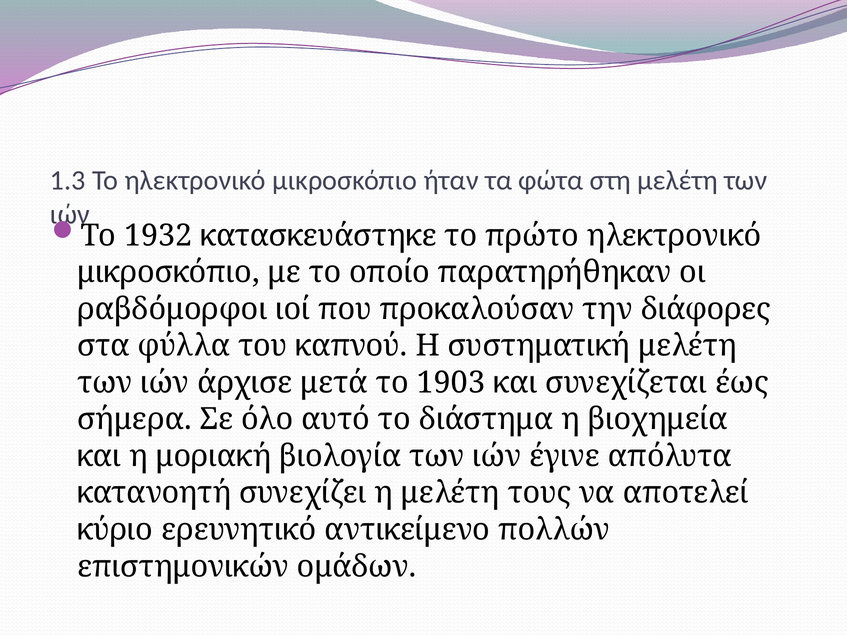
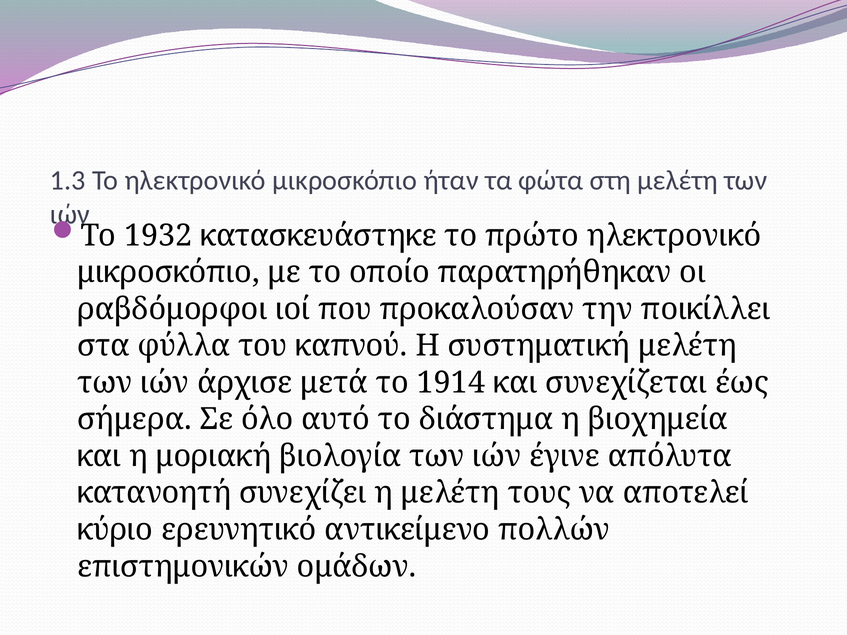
διάφορες: διάφορες -> ποικίλλει
1903: 1903 -> 1914
